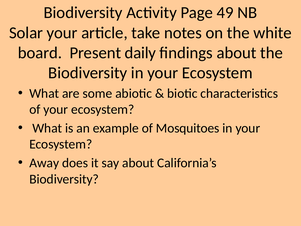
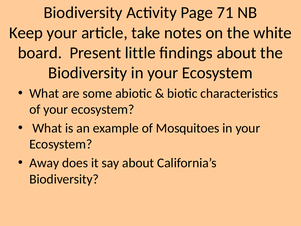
49: 49 -> 71
Solar: Solar -> Keep
daily: daily -> little
